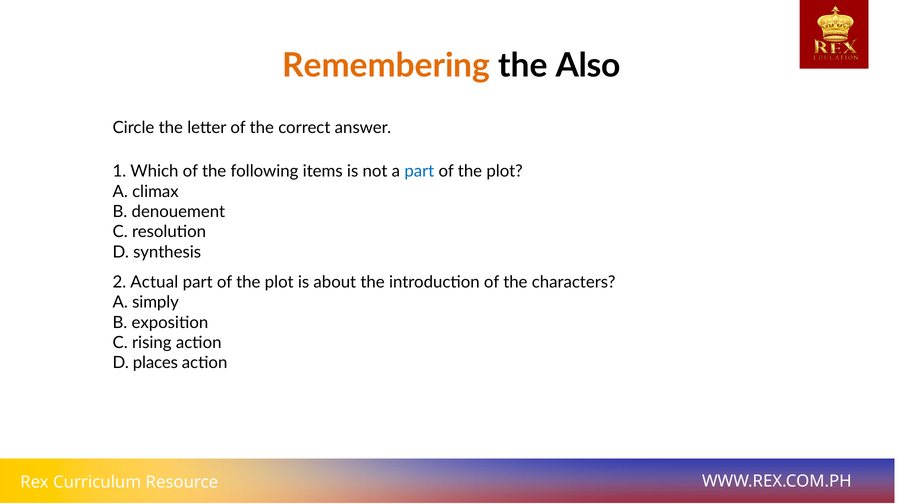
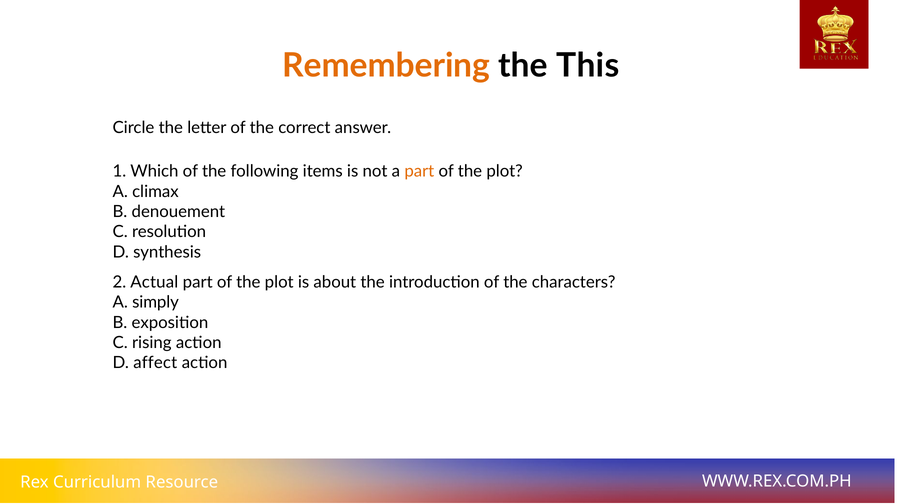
Also: Also -> This
part at (419, 172) colour: blue -> orange
places: places -> affect
